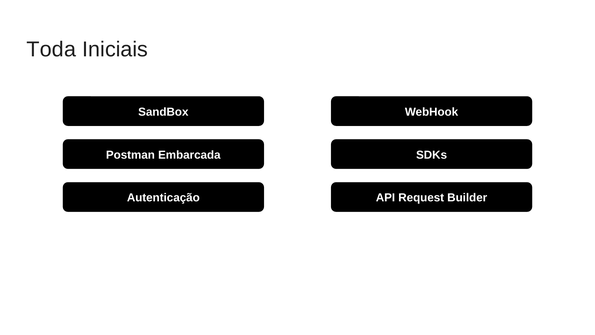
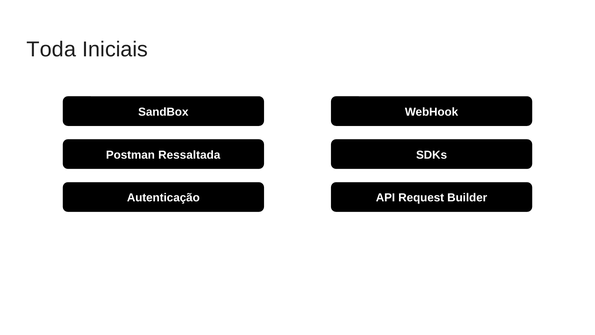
Embarcada: Embarcada -> Ressaltada
